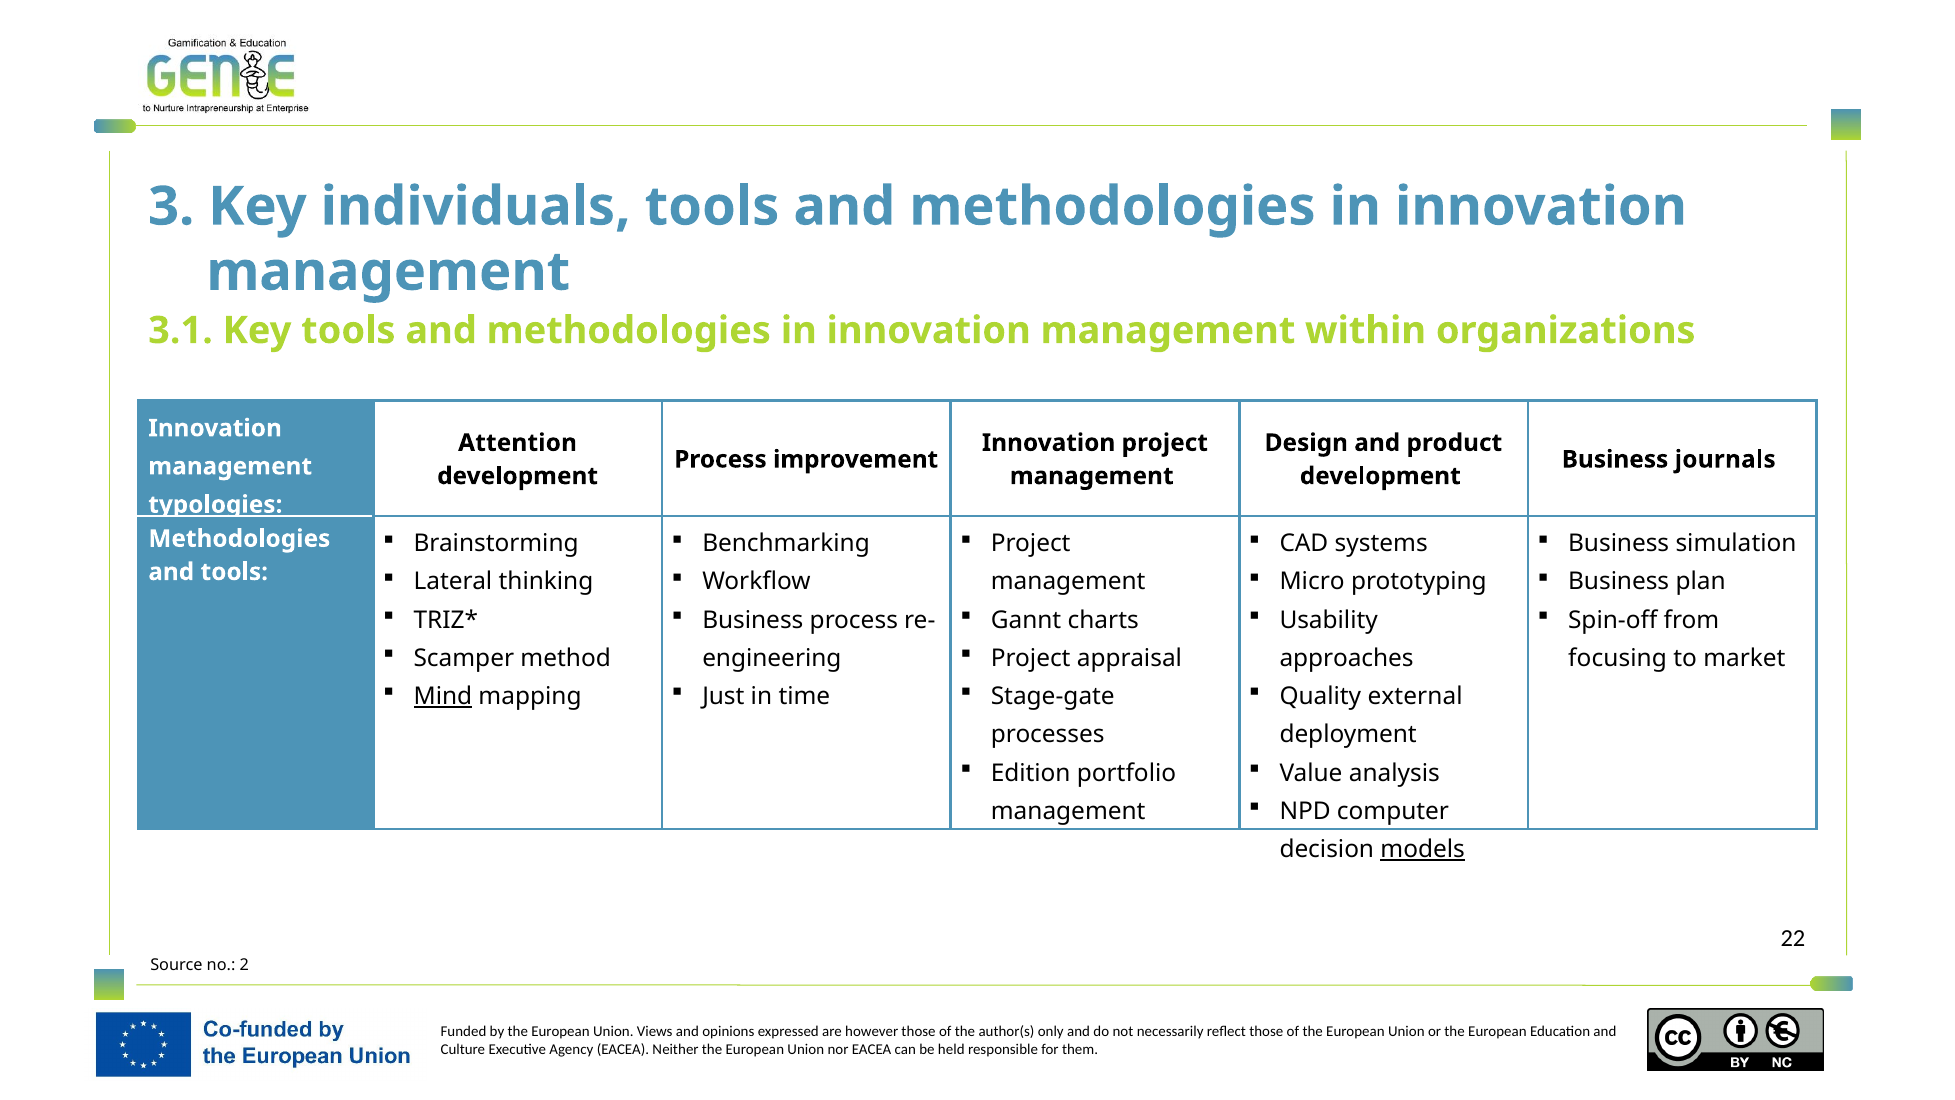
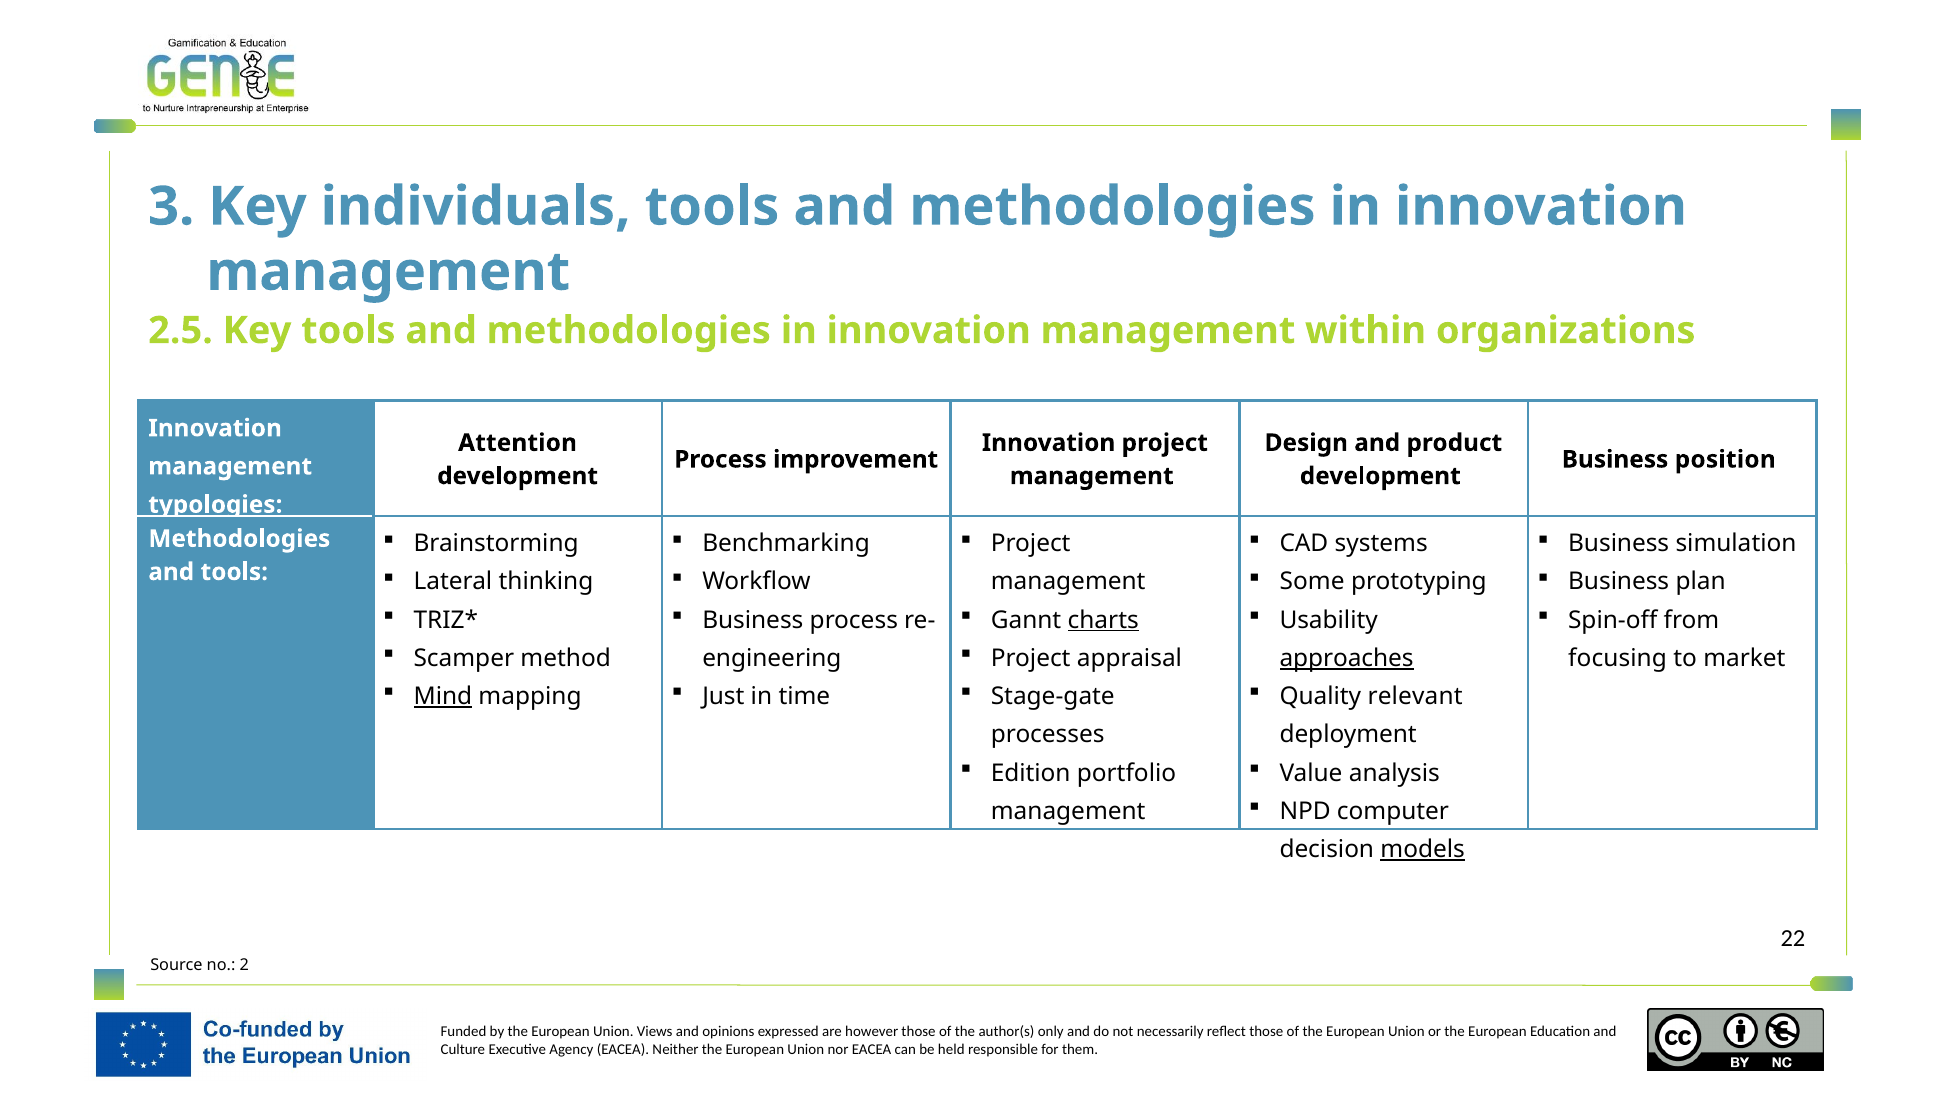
3.1: 3.1 -> 2.5
journals: journals -> position
Micro: Micro -> Some
charts underline: none -> present
approaches underline: none -> present
external: external -> relevant
